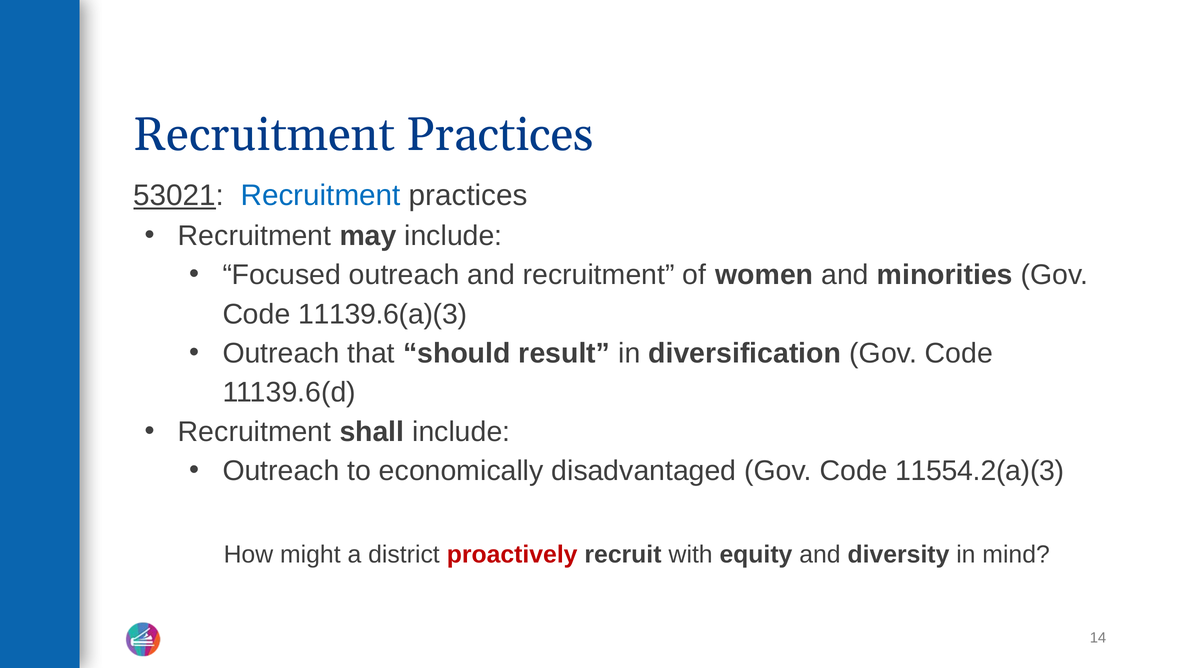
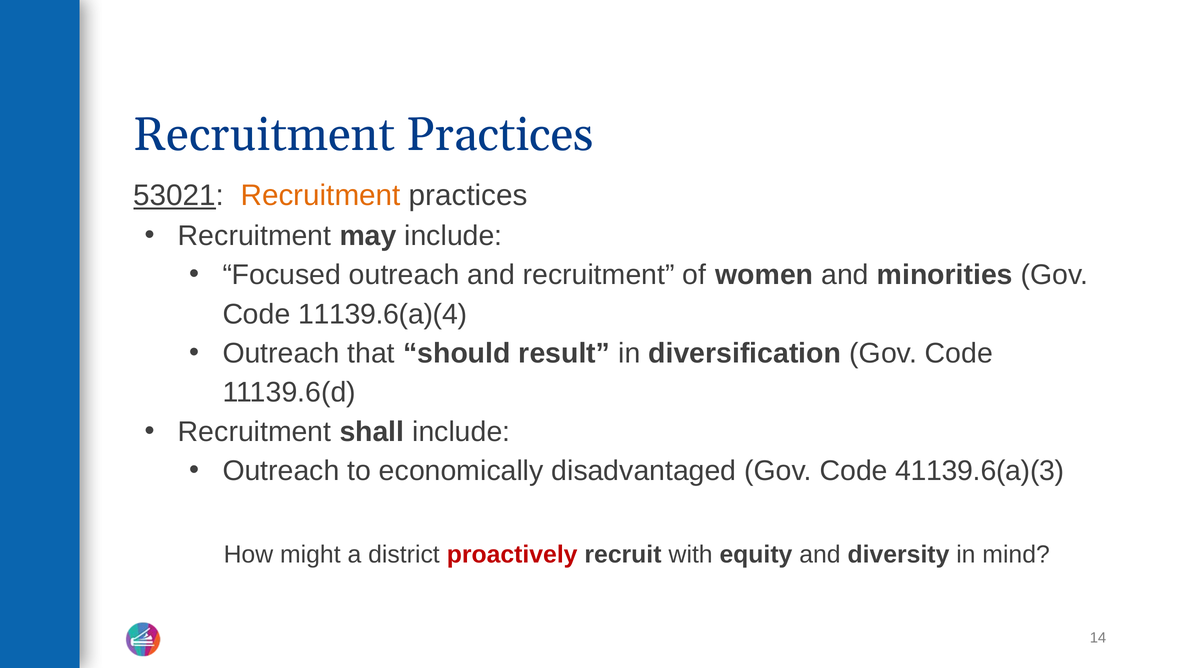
Recruitment at (321, 196) colour: blue -> orange
11139.6(a)(3: 11139.6(a)(3 -> 11139.6(a)(4
11554.2(a)(3: 11554.2(a)(3 -> 41139.6(a)(3
